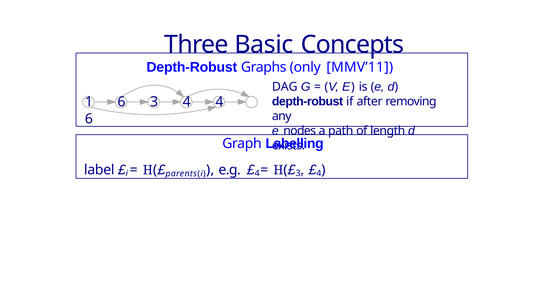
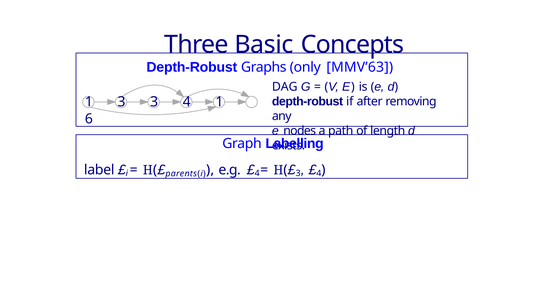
MMV’11: MMV’11 -> MMV’63
1 6: 6 -> 3
4 4: 4 -> 1
